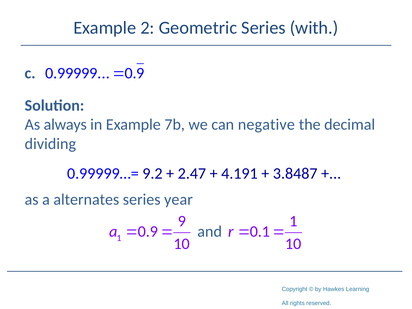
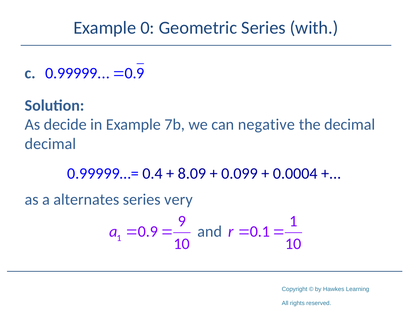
2: 2 -> 0
always: always -> decide
dividing at (50, 144): dividing -> decimal
9.2: 9.2 -> 0.4
2.47: 2.47 -> 8.09
4.191: 4.191 -> 0.099
3.8487: 3.8487 -> 0.0004
year: year -> very
